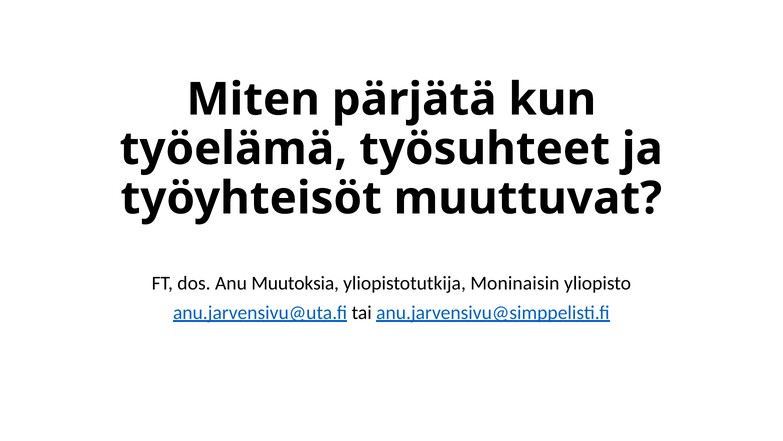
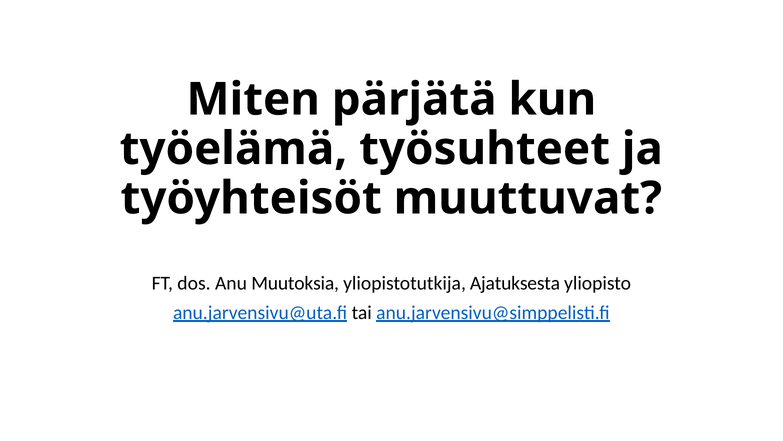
Moninaisin: Moninaisin -> Ajatuksesta
